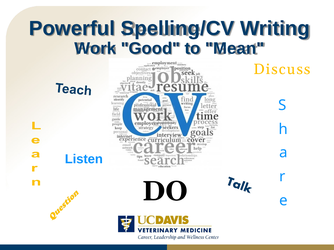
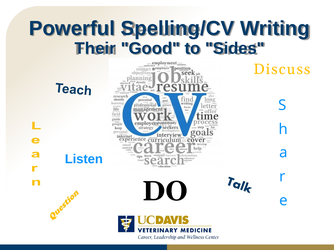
Work: Work -> Their
Mean: Mean -> Sides
